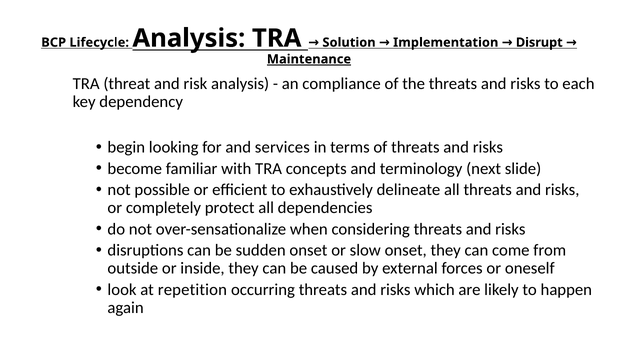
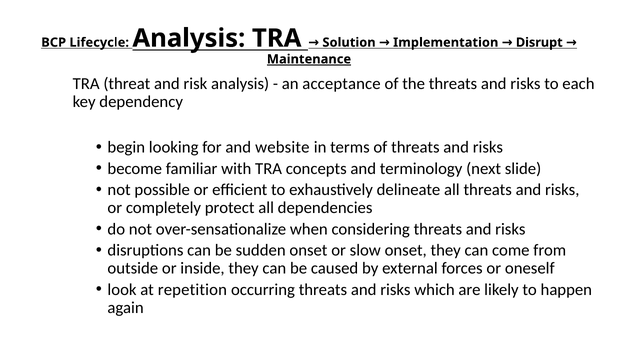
compliance: compliance -> acceptance
services: services -> website
